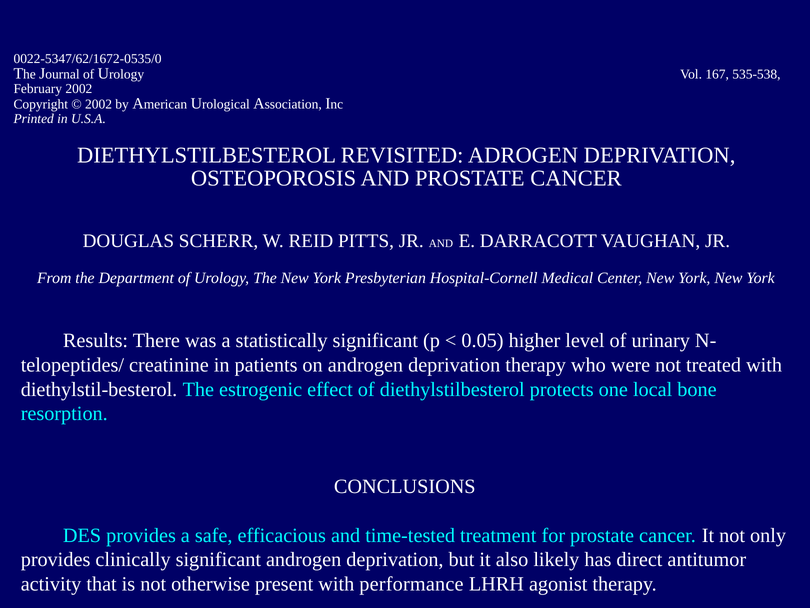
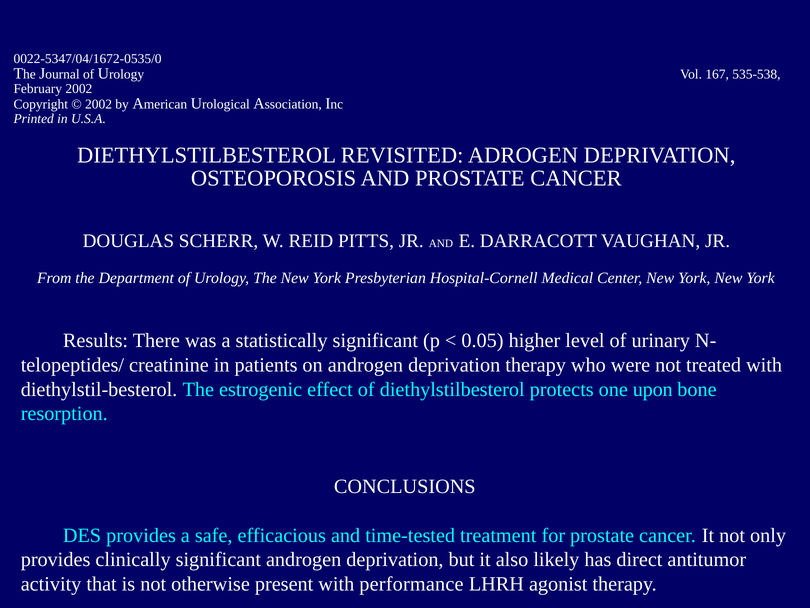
0022-5347/62/1672-0535/0: 0022-5347/62/1672-0535/0 -> 0022-5347/04/1672-0535/0
local: local -> upon
